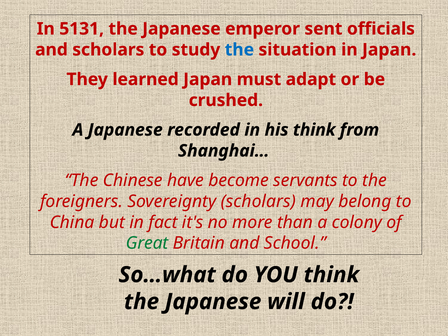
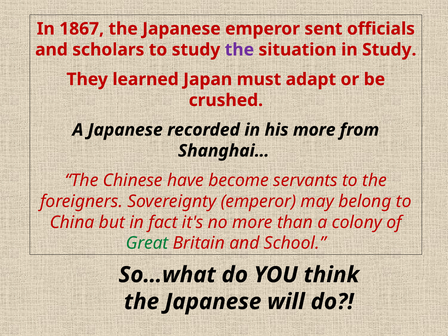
5131: 5131 -> 1867
the at (239, 50) colour: blue -> purple
in Japan: Japan -> Study
his think: think -> more
Sovereignty scholars: scholars -> emperor
